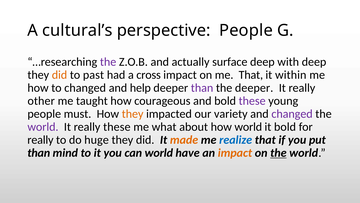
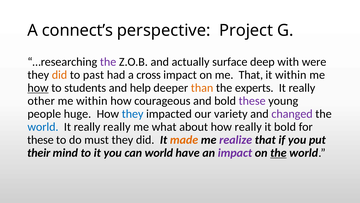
cultural’s: cultural’s -> connect’s
perspective People: People -> Project
with deep: deep -> were
how at (38, 88) underline: none -> present
to changed: changed -> students
than at (202, 88) colour: purple -> orange
the deeper: deeper -> experts
me taught: taught -> within
must: must -> huge
they at (133, 114) colour: orange -> blue
world at (43, 127) colour: purple -> blue
really these: these -> really
how world: world -> really
really at (40, 139): really -> these
huge: huge -> must
realize colour: blue -> purple
than at (39, 152): than -> their
impact at (235, 152) colour: orange -> purple
